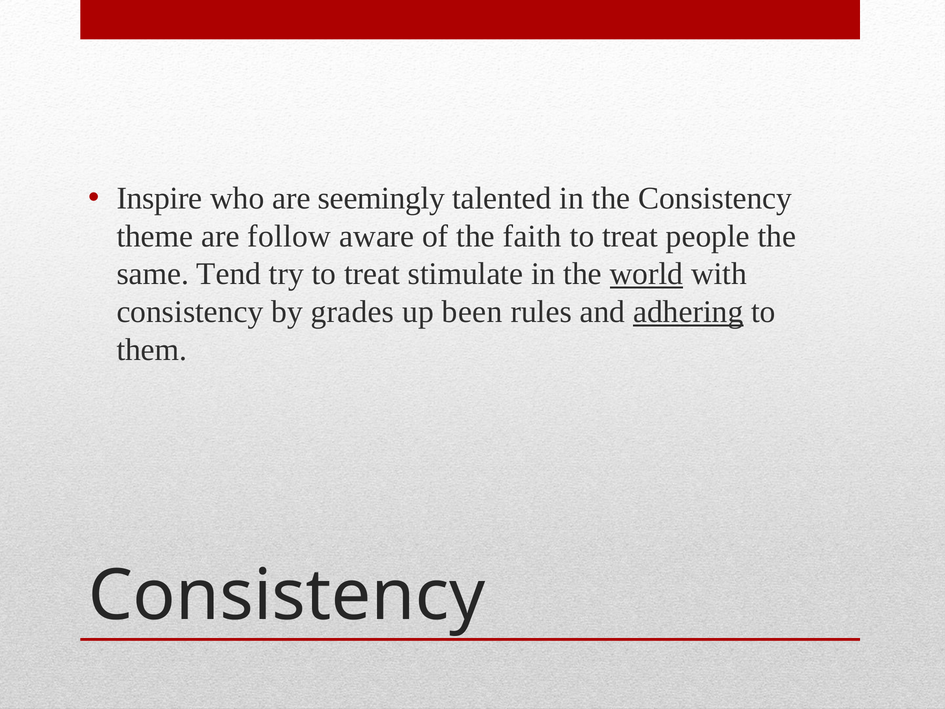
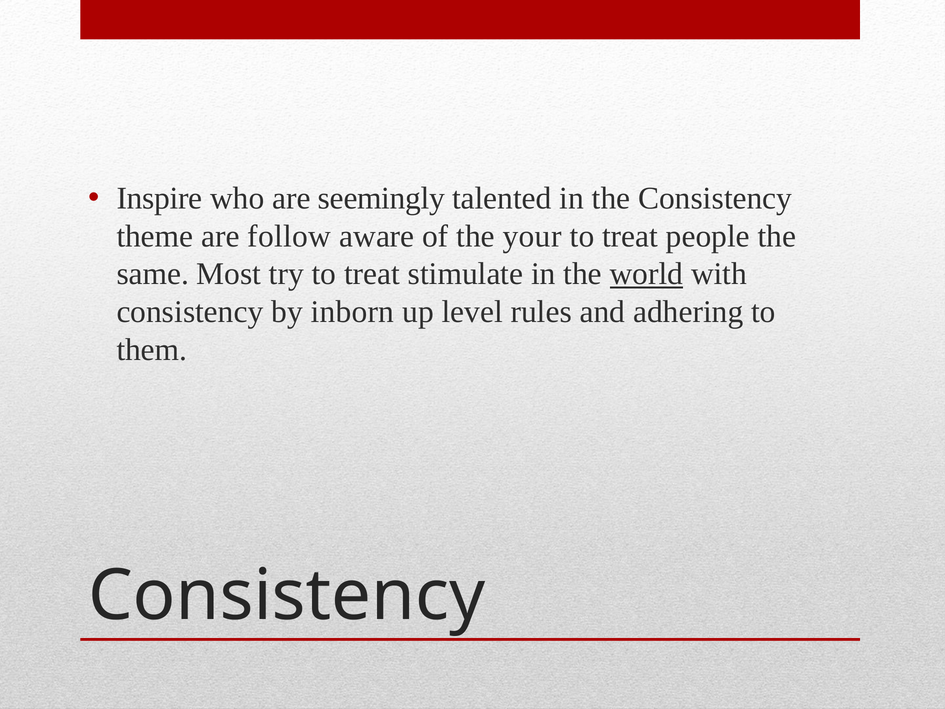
faith: faith -> your
Tend: Tend -> Most
grades: grades -> inborn
been: been -> level
adhering underline: present -> none
